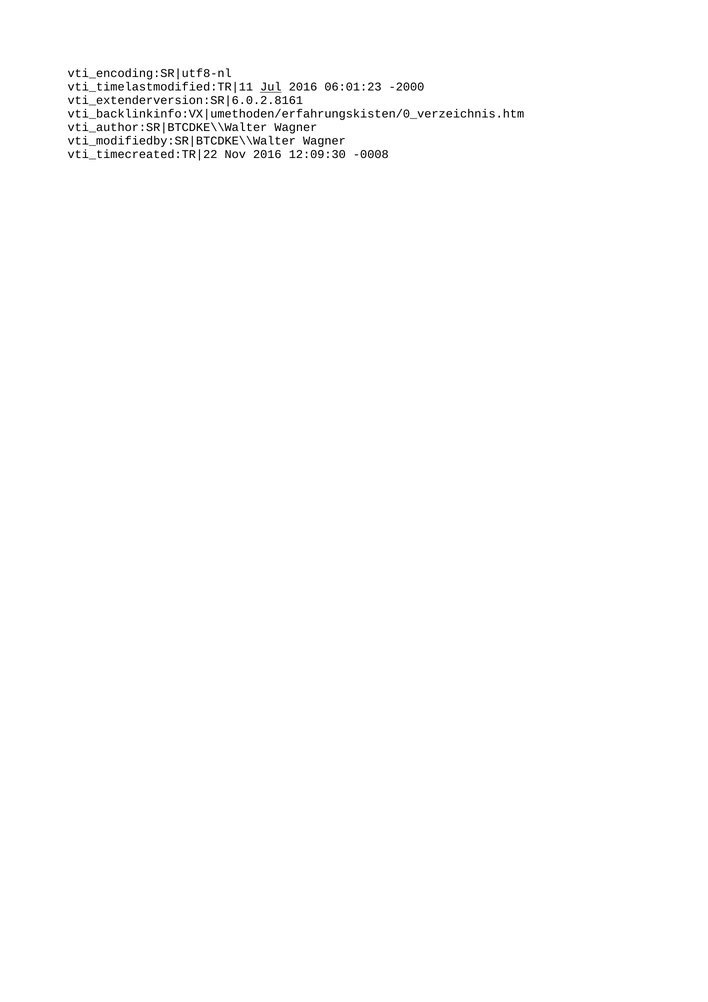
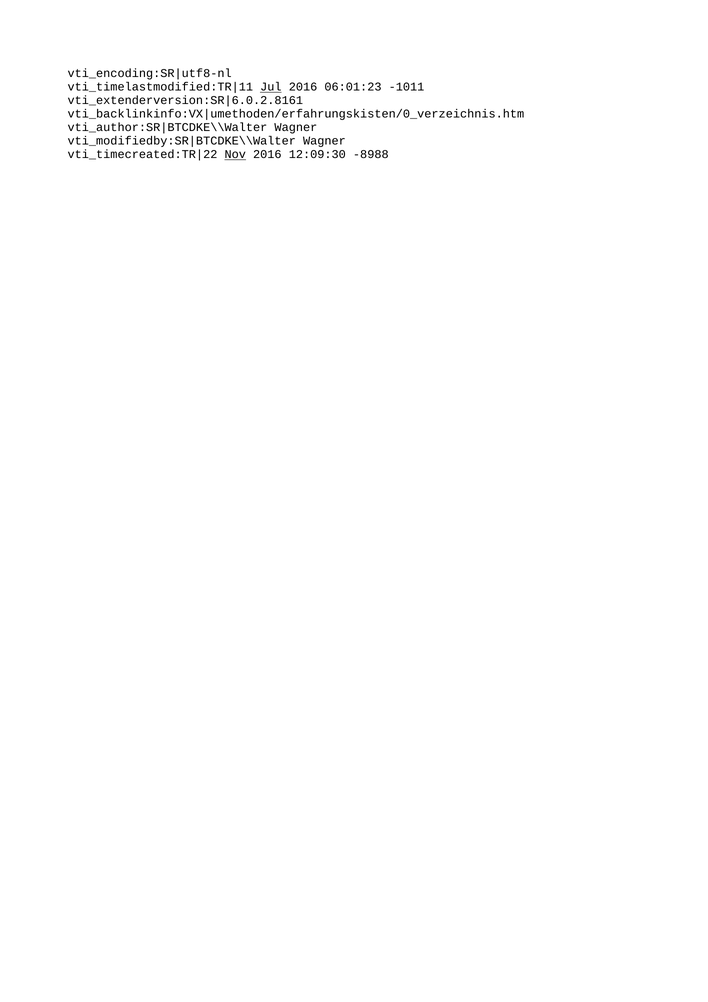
-2000: -2000 -> -1011
Nov underline: none -> present
-0008: -0008 -> -8988
